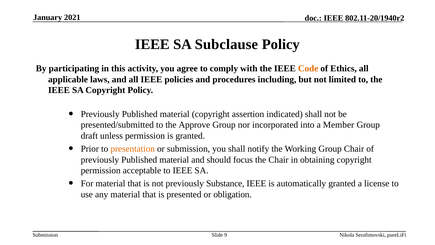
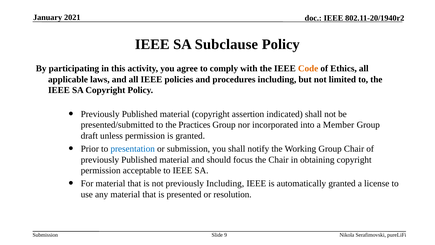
Approve: Approve -> Practices
presentation colour: orange -> blue
previously Substance: Substance -> Including
obligation: obligation -> resolution
